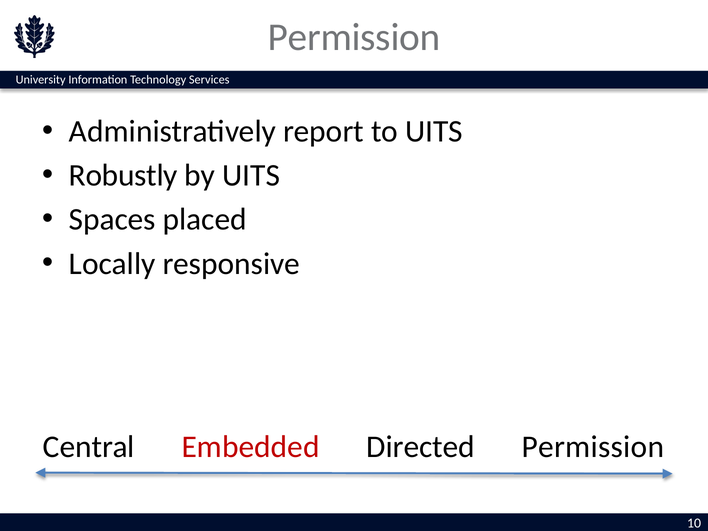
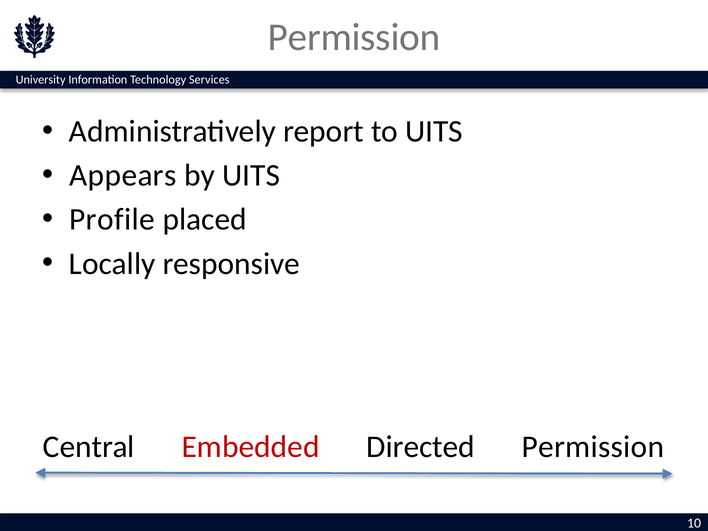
Robustly: Robustly -> Appears
Spaces: Spaces -> Profile
